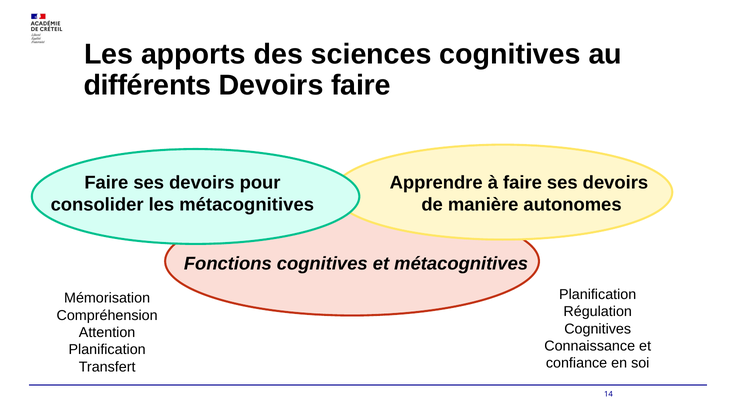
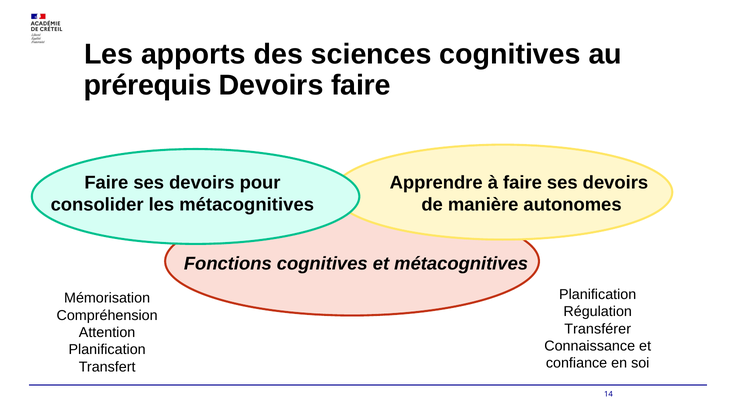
différents: différents -> prérequis
Cognitives at (598, 329): Cognitives -> Transférer
